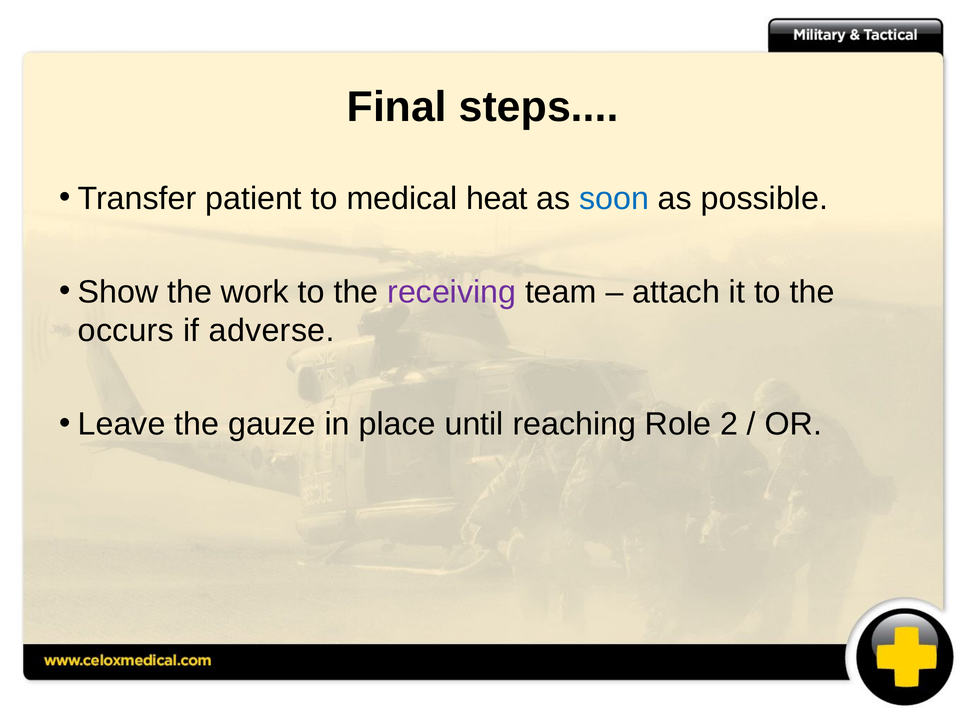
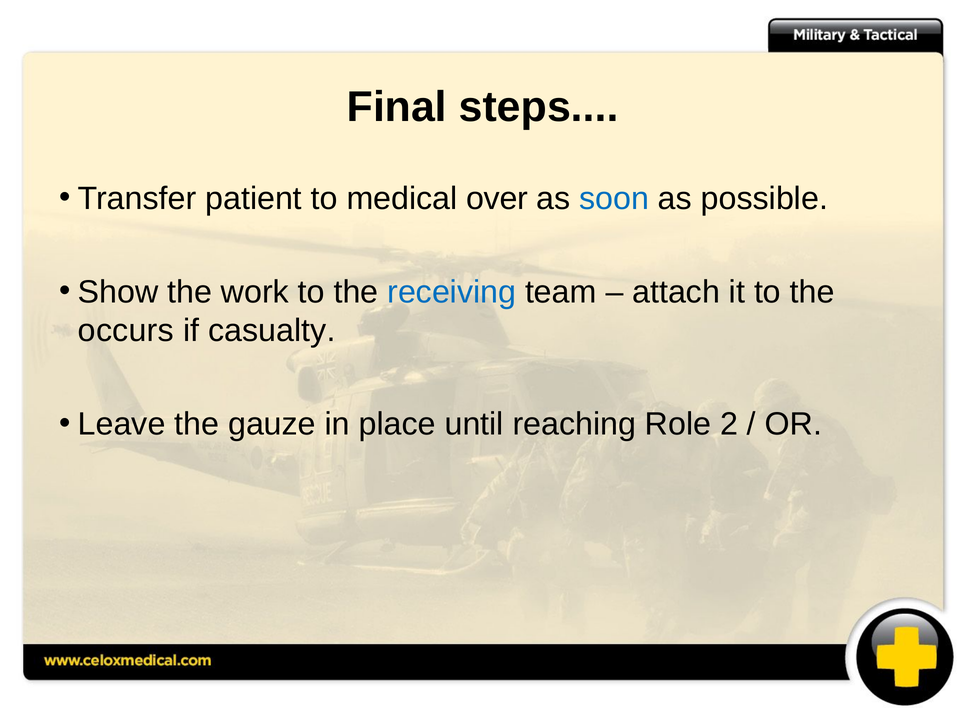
heat: heat -> over
receiving colour: purple -> blue
adverse: adverse -> casualty
